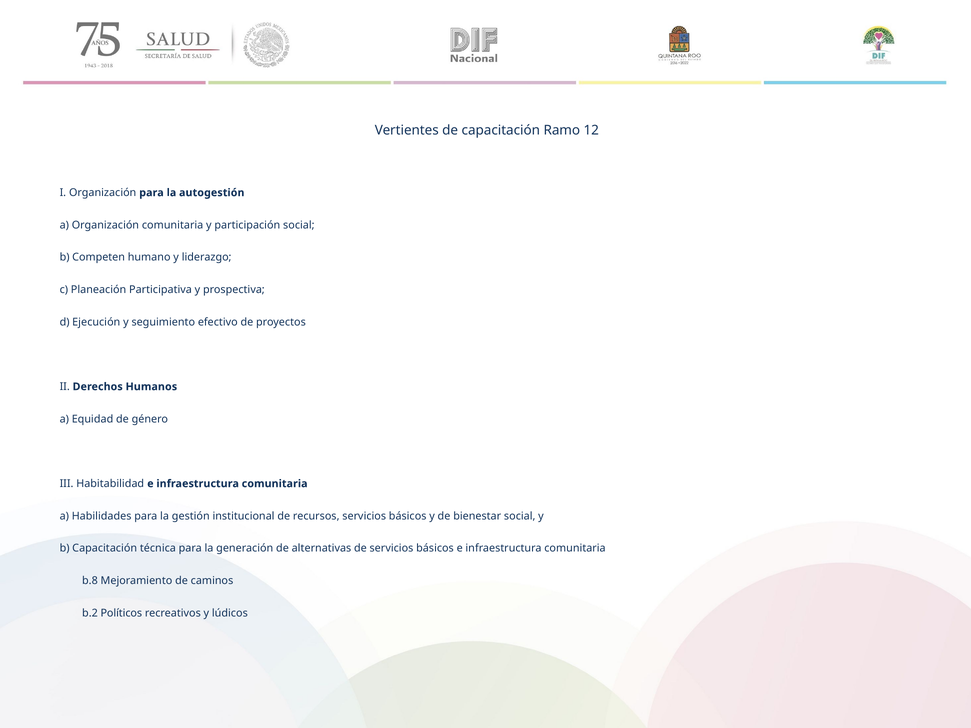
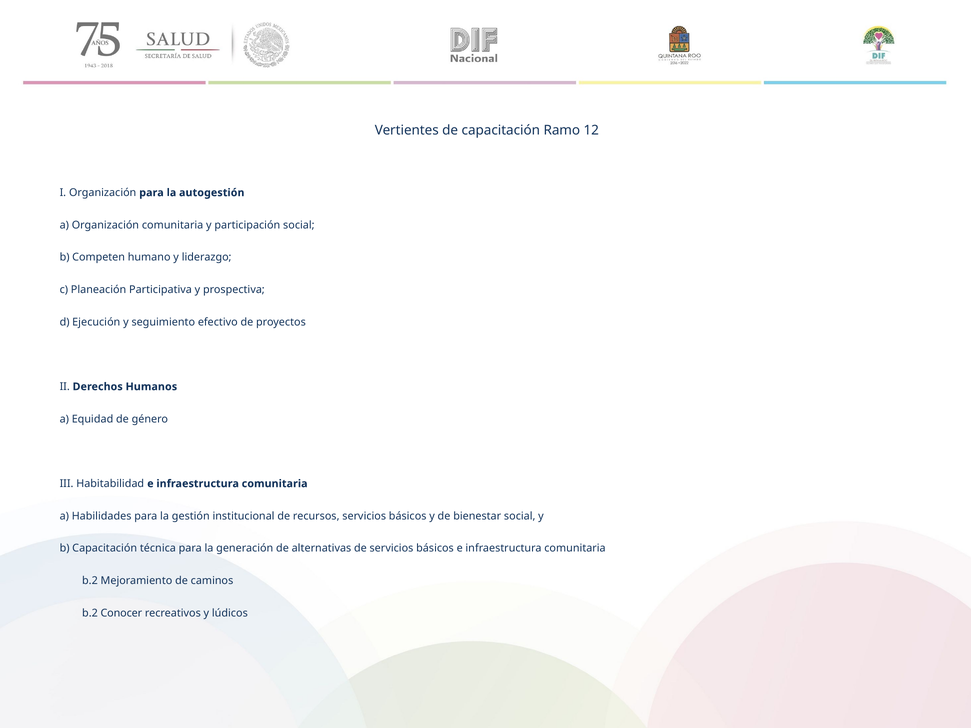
b.8 at (90, 581): b.8 -> b.2
Políticos: Políticos -> Conocer
